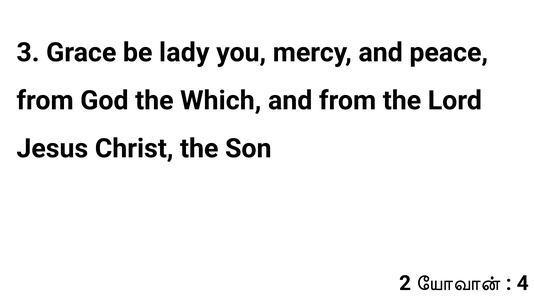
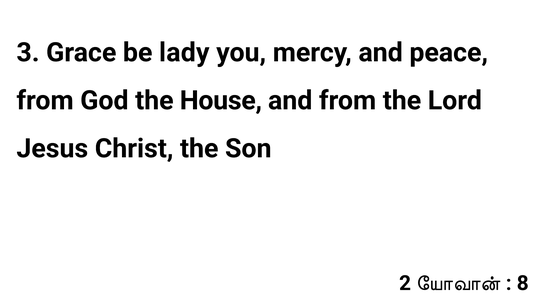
Which: Which -> House
4: 4 -> 8
